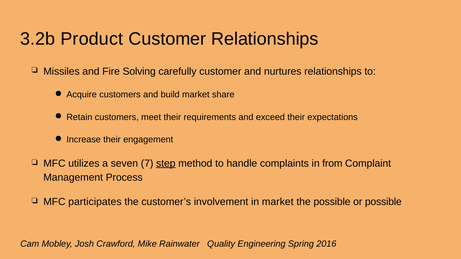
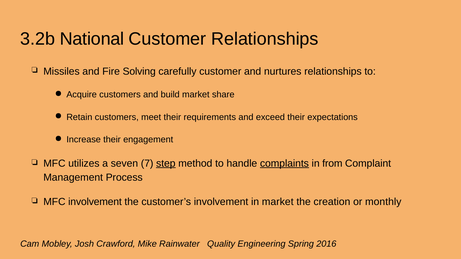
Product: Product -> National
complaints underline: none -> present
MFC participates: participates -> involvement
the possible: possible -> creation
or possible: possible -> monthly
